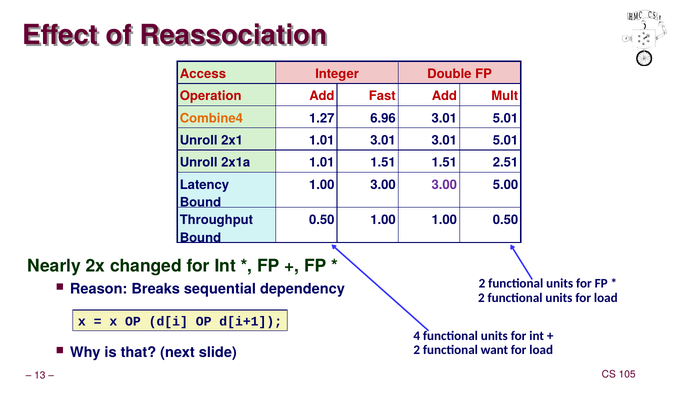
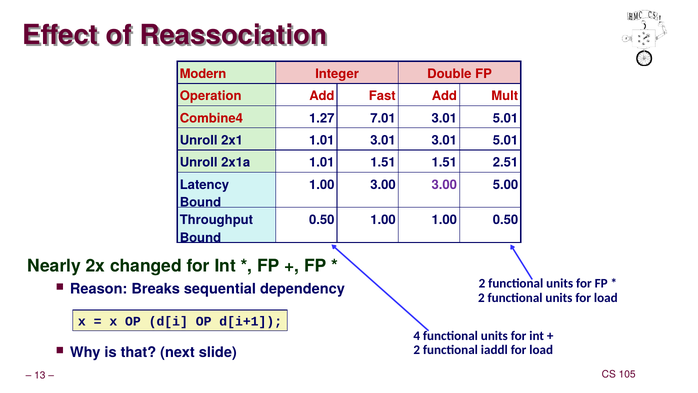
Access: Access -> Modern
Combine4 colour: orange -> red
6.96: 6.96 -> 7.01
want: want -> iaddl
